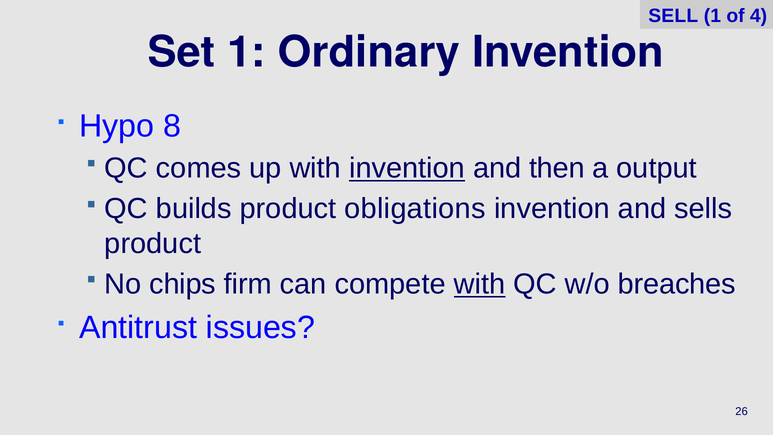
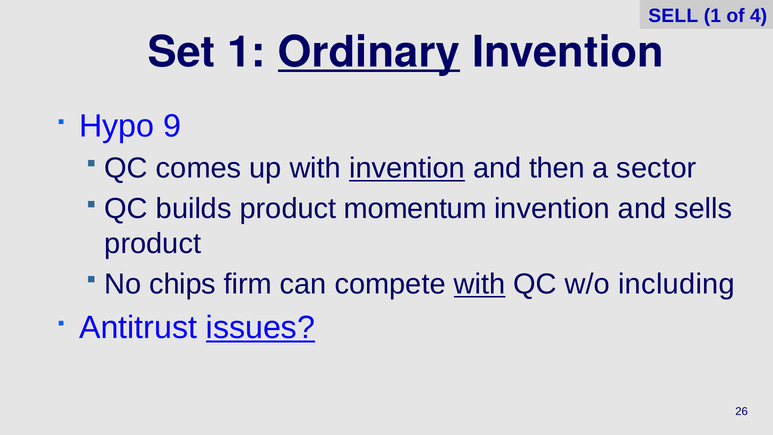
Ordinary underline: none -> present
8: 8 -> 9
output: output -> sector
obligations: obligations -> momentum
breaches: breaches -> including
issues underline: none -> present
